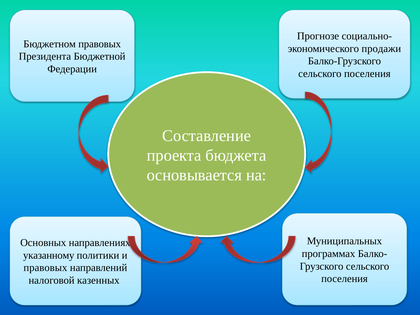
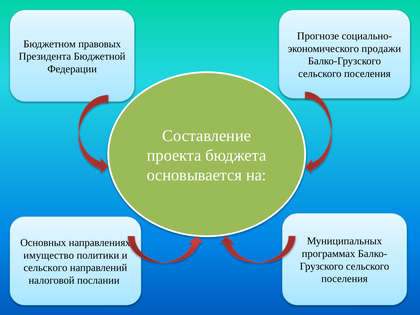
указанному: указанному -> имущество
правовых at (45, 268): правовых -> сельского
казенных: казенных -> послании
